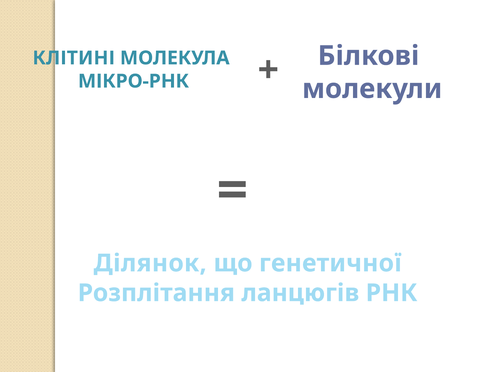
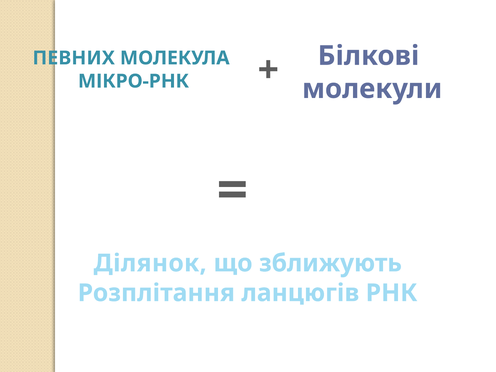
КЛІТИНІ: КЛІТИНІ -> ПЕВНИХ
генетичної: генетичної -> зближують
